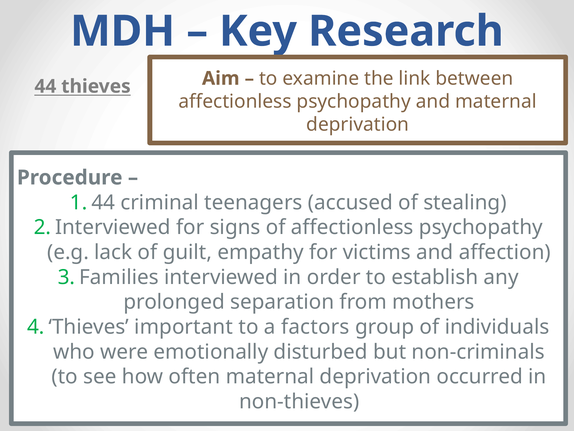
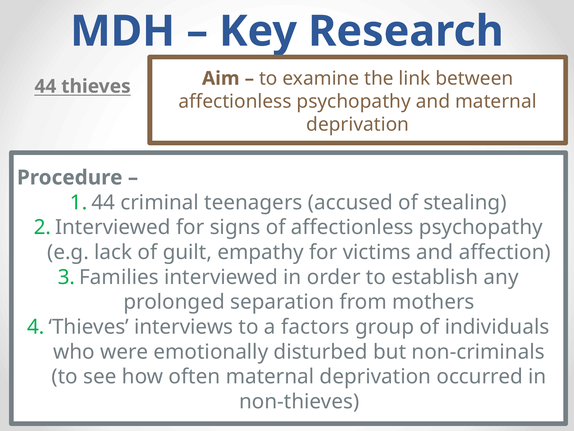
important: important -> interviews
